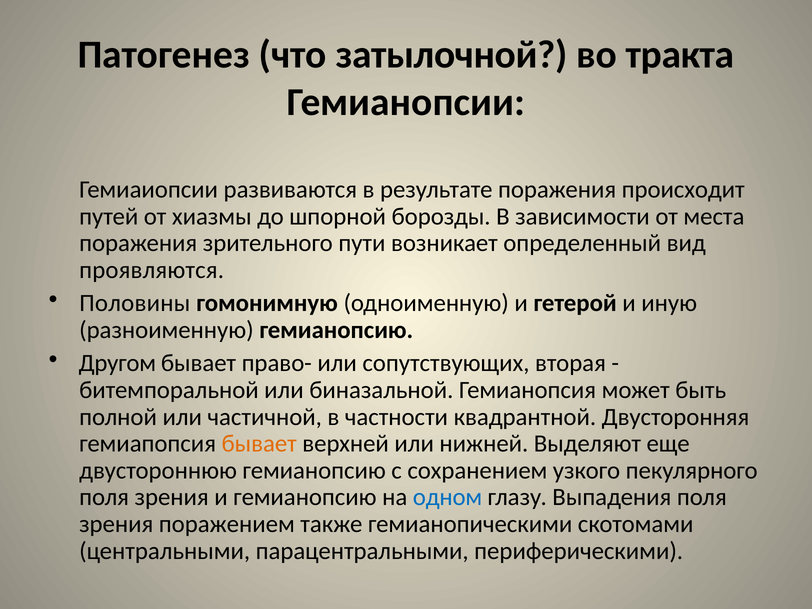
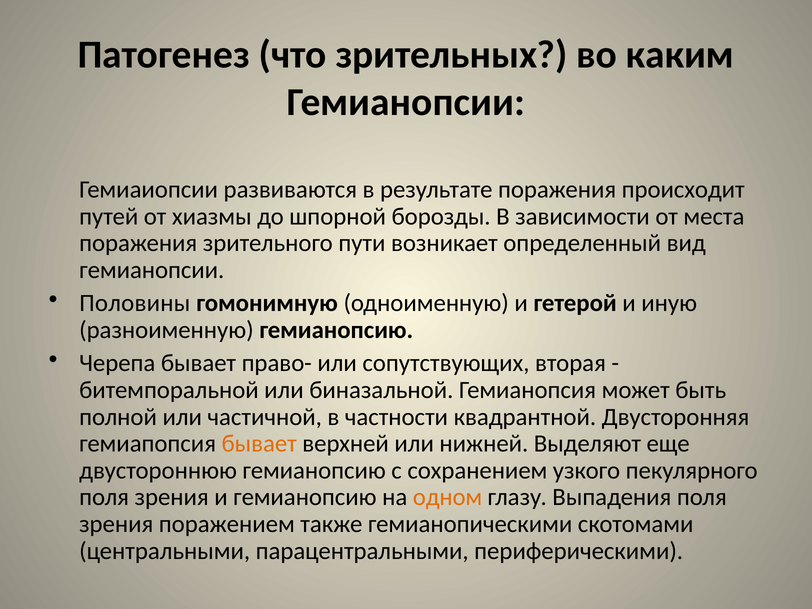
затылочной: затылочной -> зрительных
тракта: тракта -> каким
проявляются at (152, 270): проявляются -> гемианопсии
Другом: Другом -> Черепа
одном colour: blue -> orange
